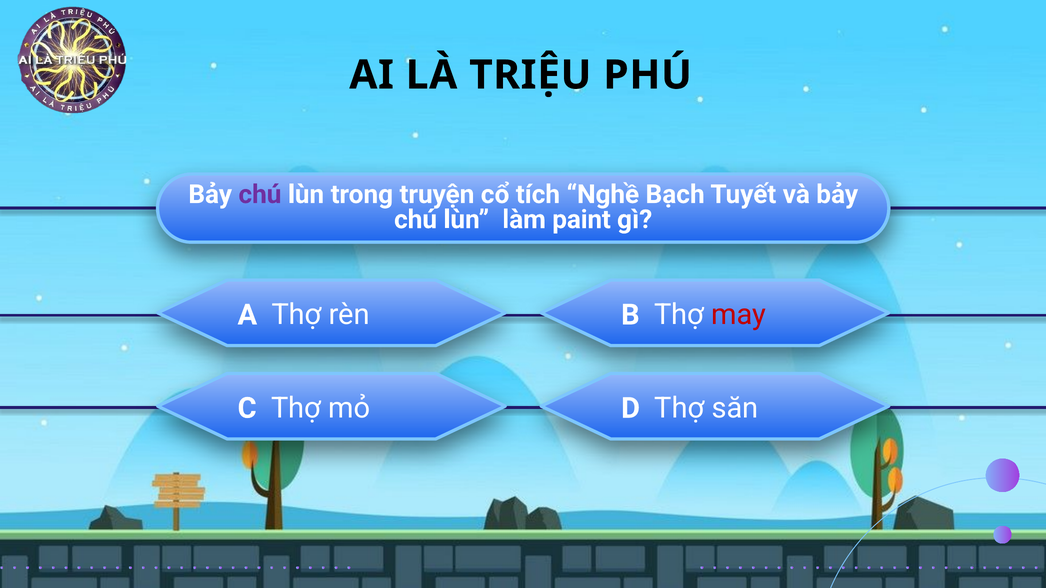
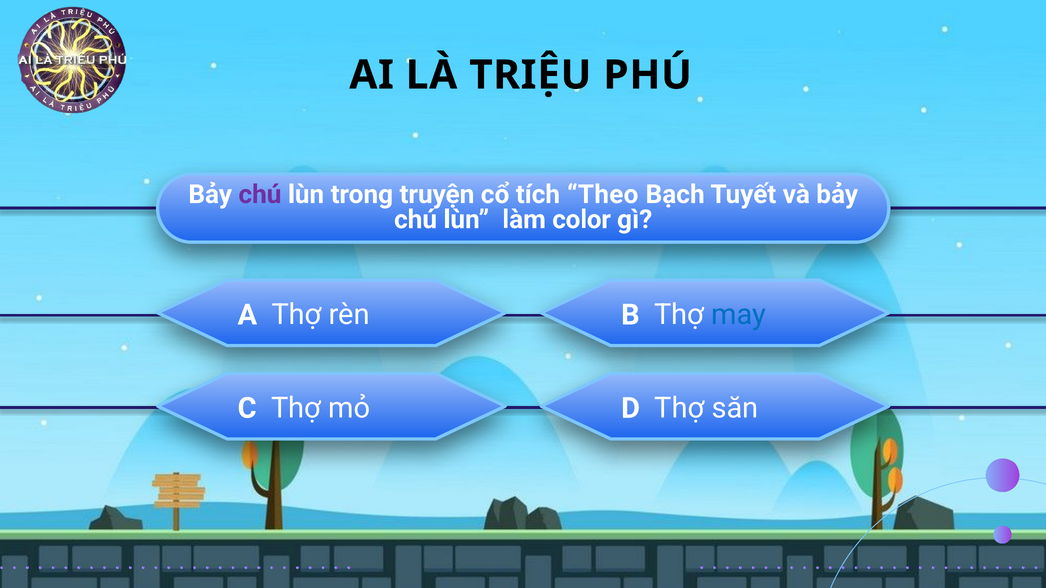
Nghề: Nghề -> Theo
paint: paint -> color
may colour: red -> blue
